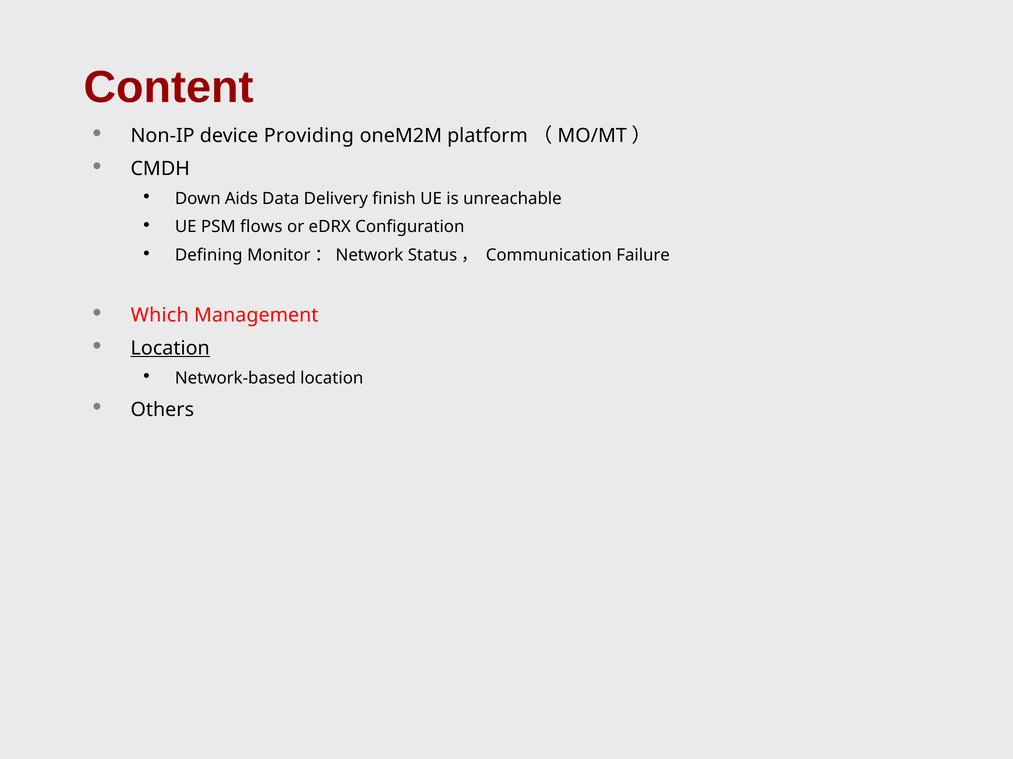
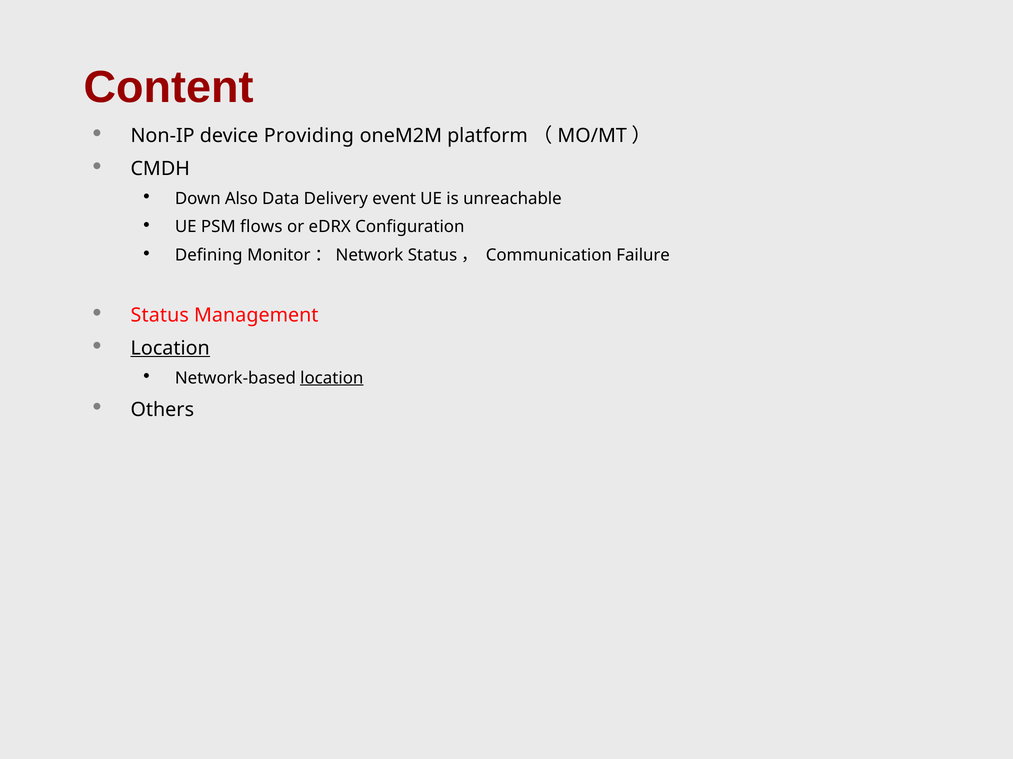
Aids: Aids -> Also
finish: finish -> event
Which: Which -> Status
location at (332, 378) underline: none -> present
